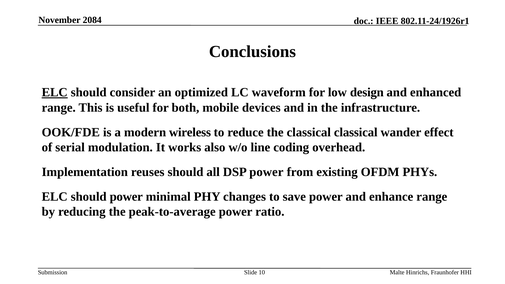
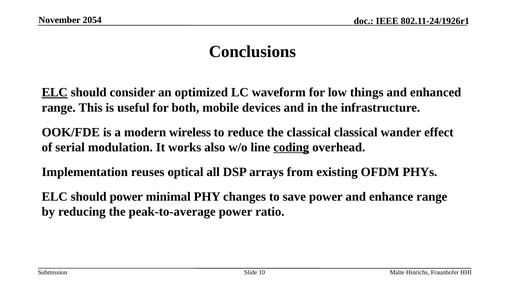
2084: 2084 -> 2054
design: design -> things
coding underline: none -> present
reuses should: should -> optical
DSP power: power -> arrays
